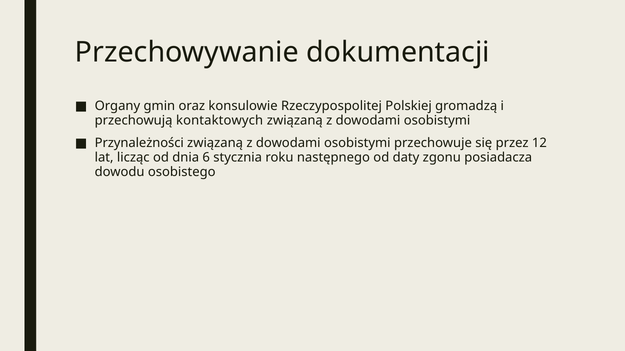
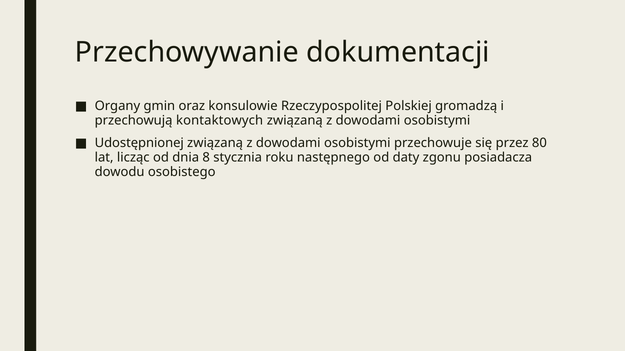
Przynależności: Przynależności -> Udostępnionej
12: 12 -> 80
6: 6 -> 8
